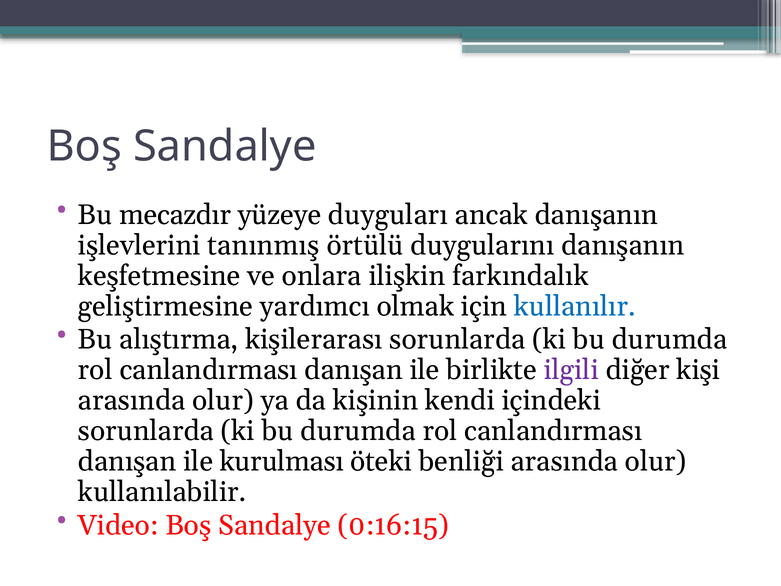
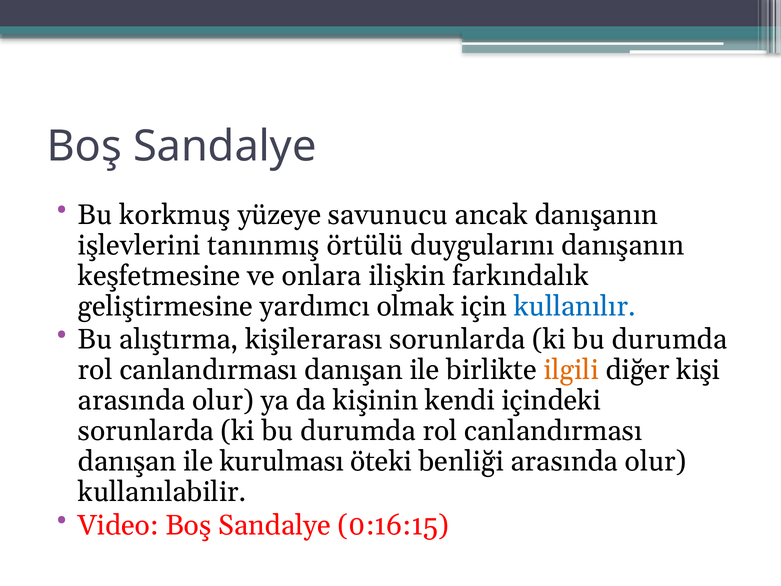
mecazdır: mecazdır -> korkmuş
duyguları: duyguları -> savunucu
ilgili colour: purple -> orange
